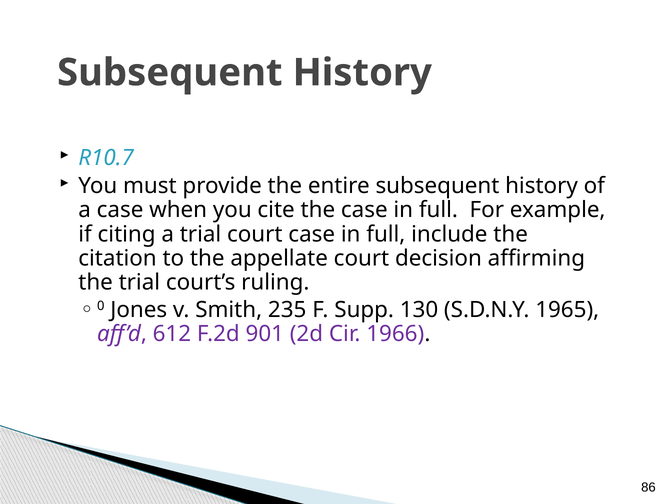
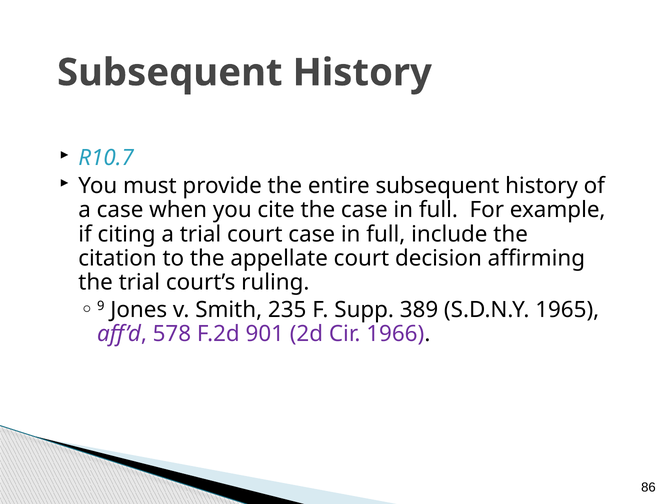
0: 0 -> 9
130: 130 -> 389
612: 612 -> 578
